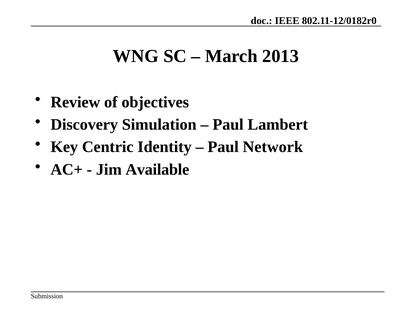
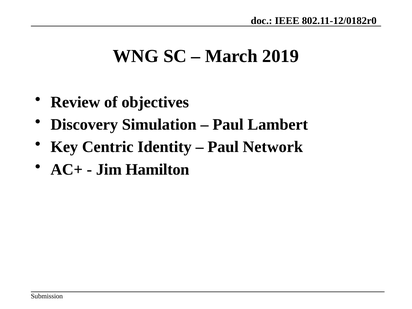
2013: 2013 -> 2019
Available: Available -> Hamilton
